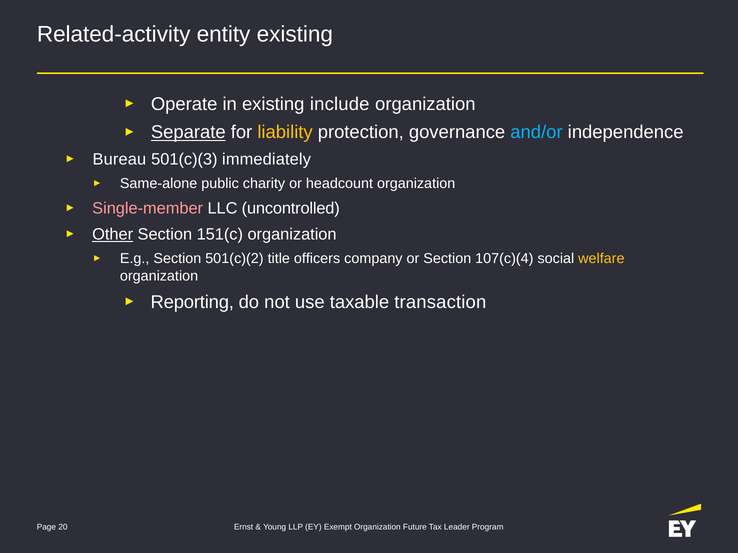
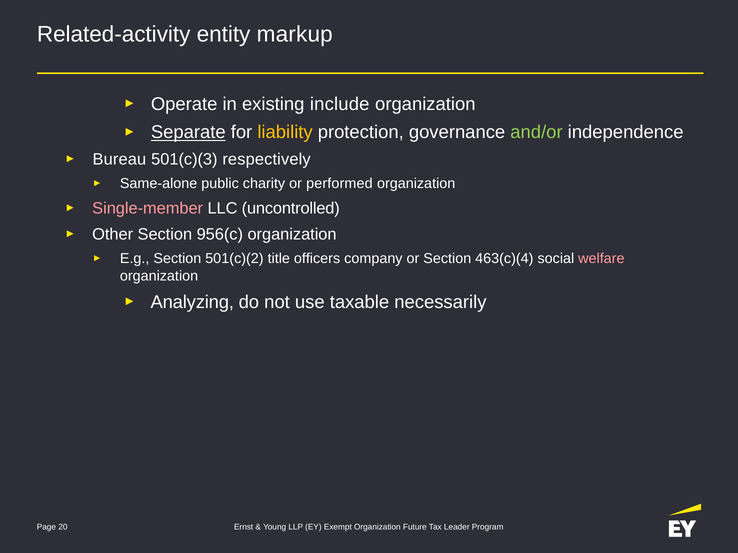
entity existing: existing -> markup
and/or colour: light blue -> light green
immediately: immediately -> respectively
headcount: headcount -> performed
Other underline: present -> none
151(c: 151(c -> 956(c
107(c)(4: 107(c)(4 -> 463(c)(4
welfare colour: yellow -> pink
Reporting: Reporting -> Analyzing
transaction: transaction -> necessarily
